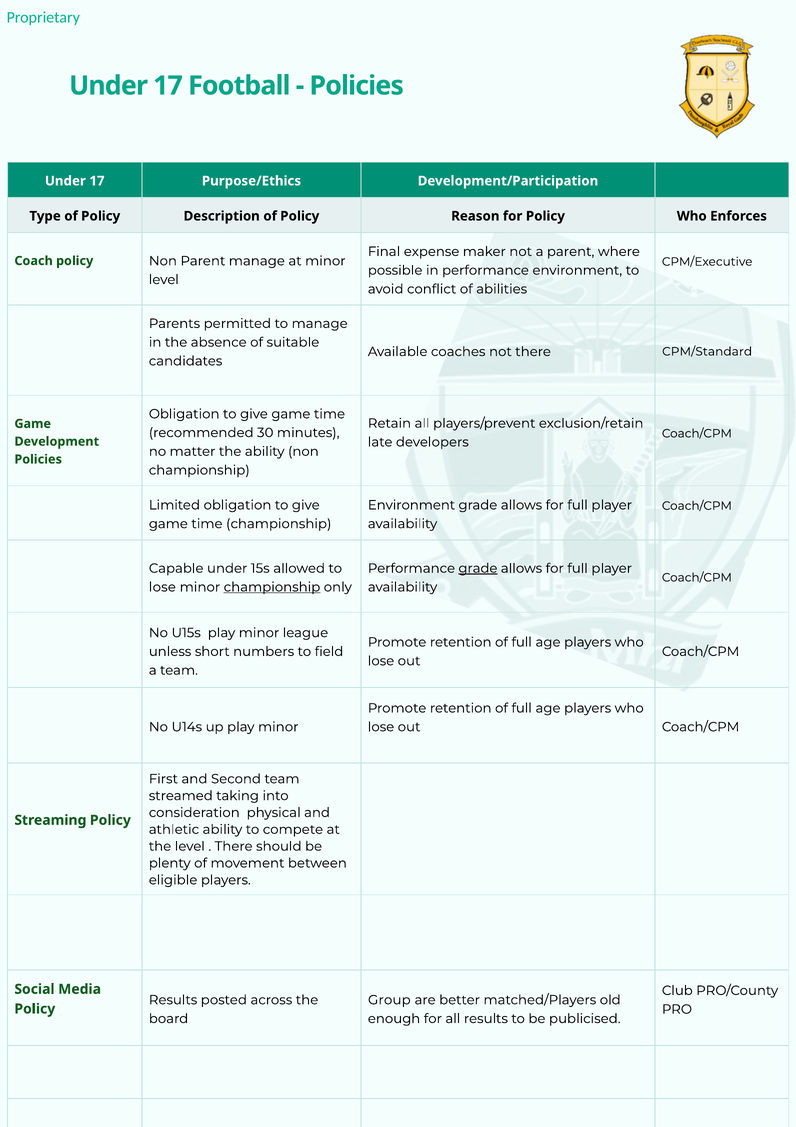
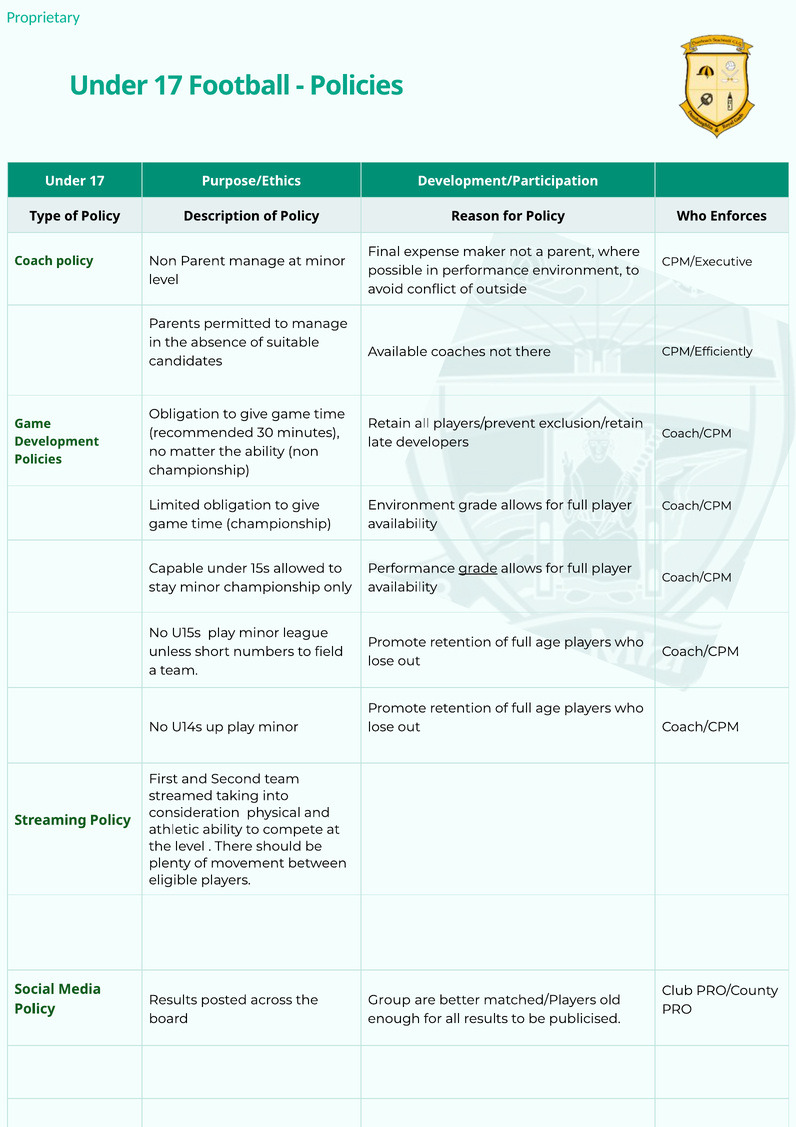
abilities: abilities -> outside
CPM/Standard: CPM/Standard -> CPM/Efficiently
lose at (162, 587): lose -> stay
championship at (272, 587) underline: present -> none
